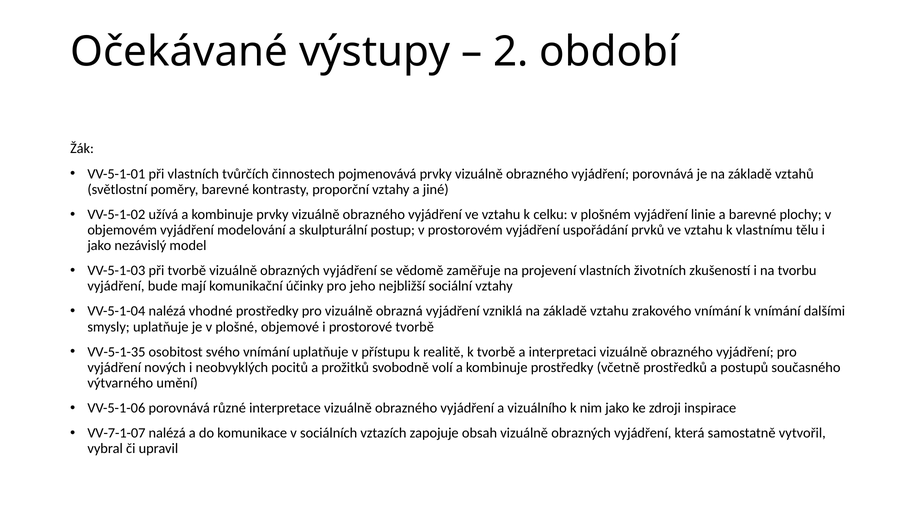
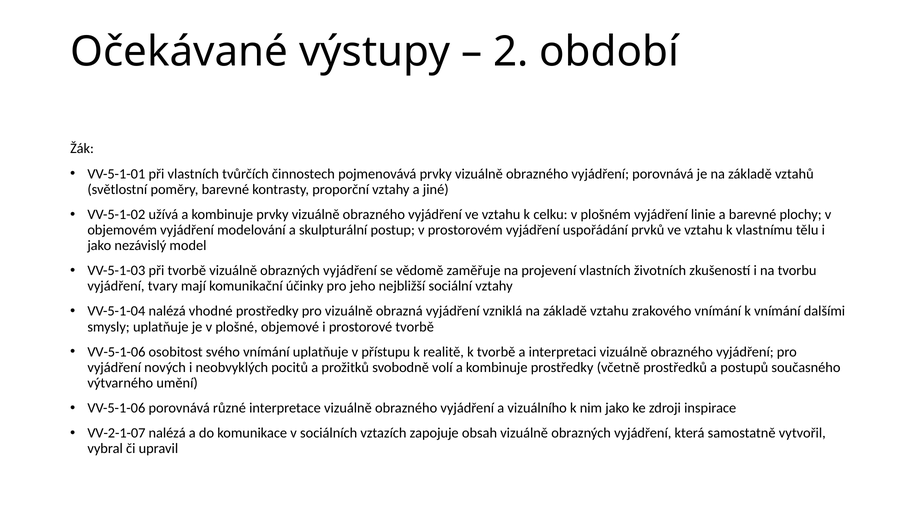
bude: bude -> tvary
VV-5-1-35 at (116, 352): VV-5-1-35 -> VV-5-1-06
VV-7-1-07: VV-7-1-07 -> VV-2-1-07
